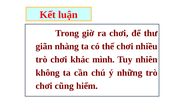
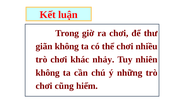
giãn nhàng: nhàng -> không
mình: mình -> nhảy
